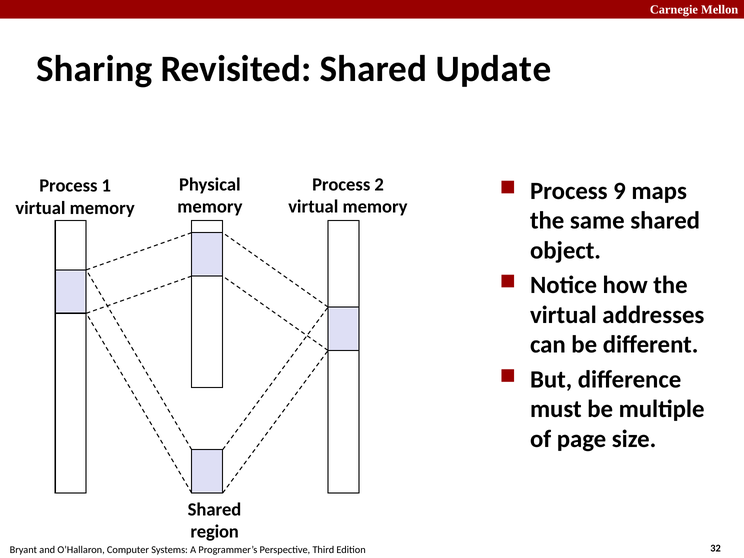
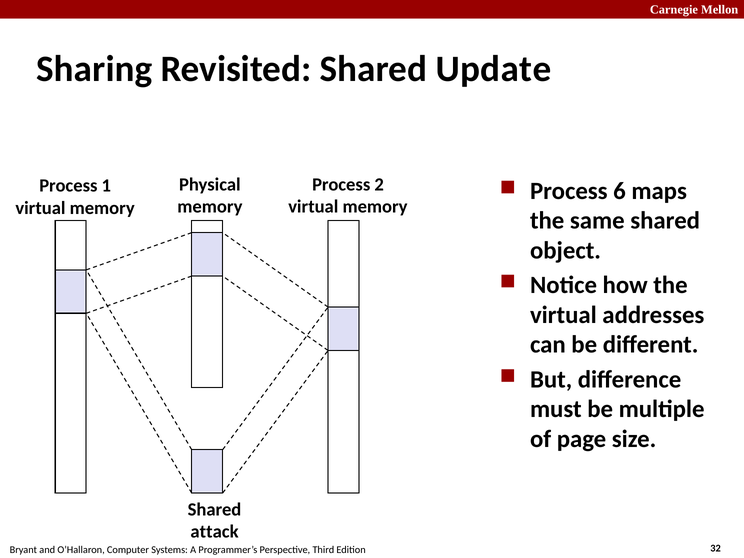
9: 9 -> 6
region: region -> attack
